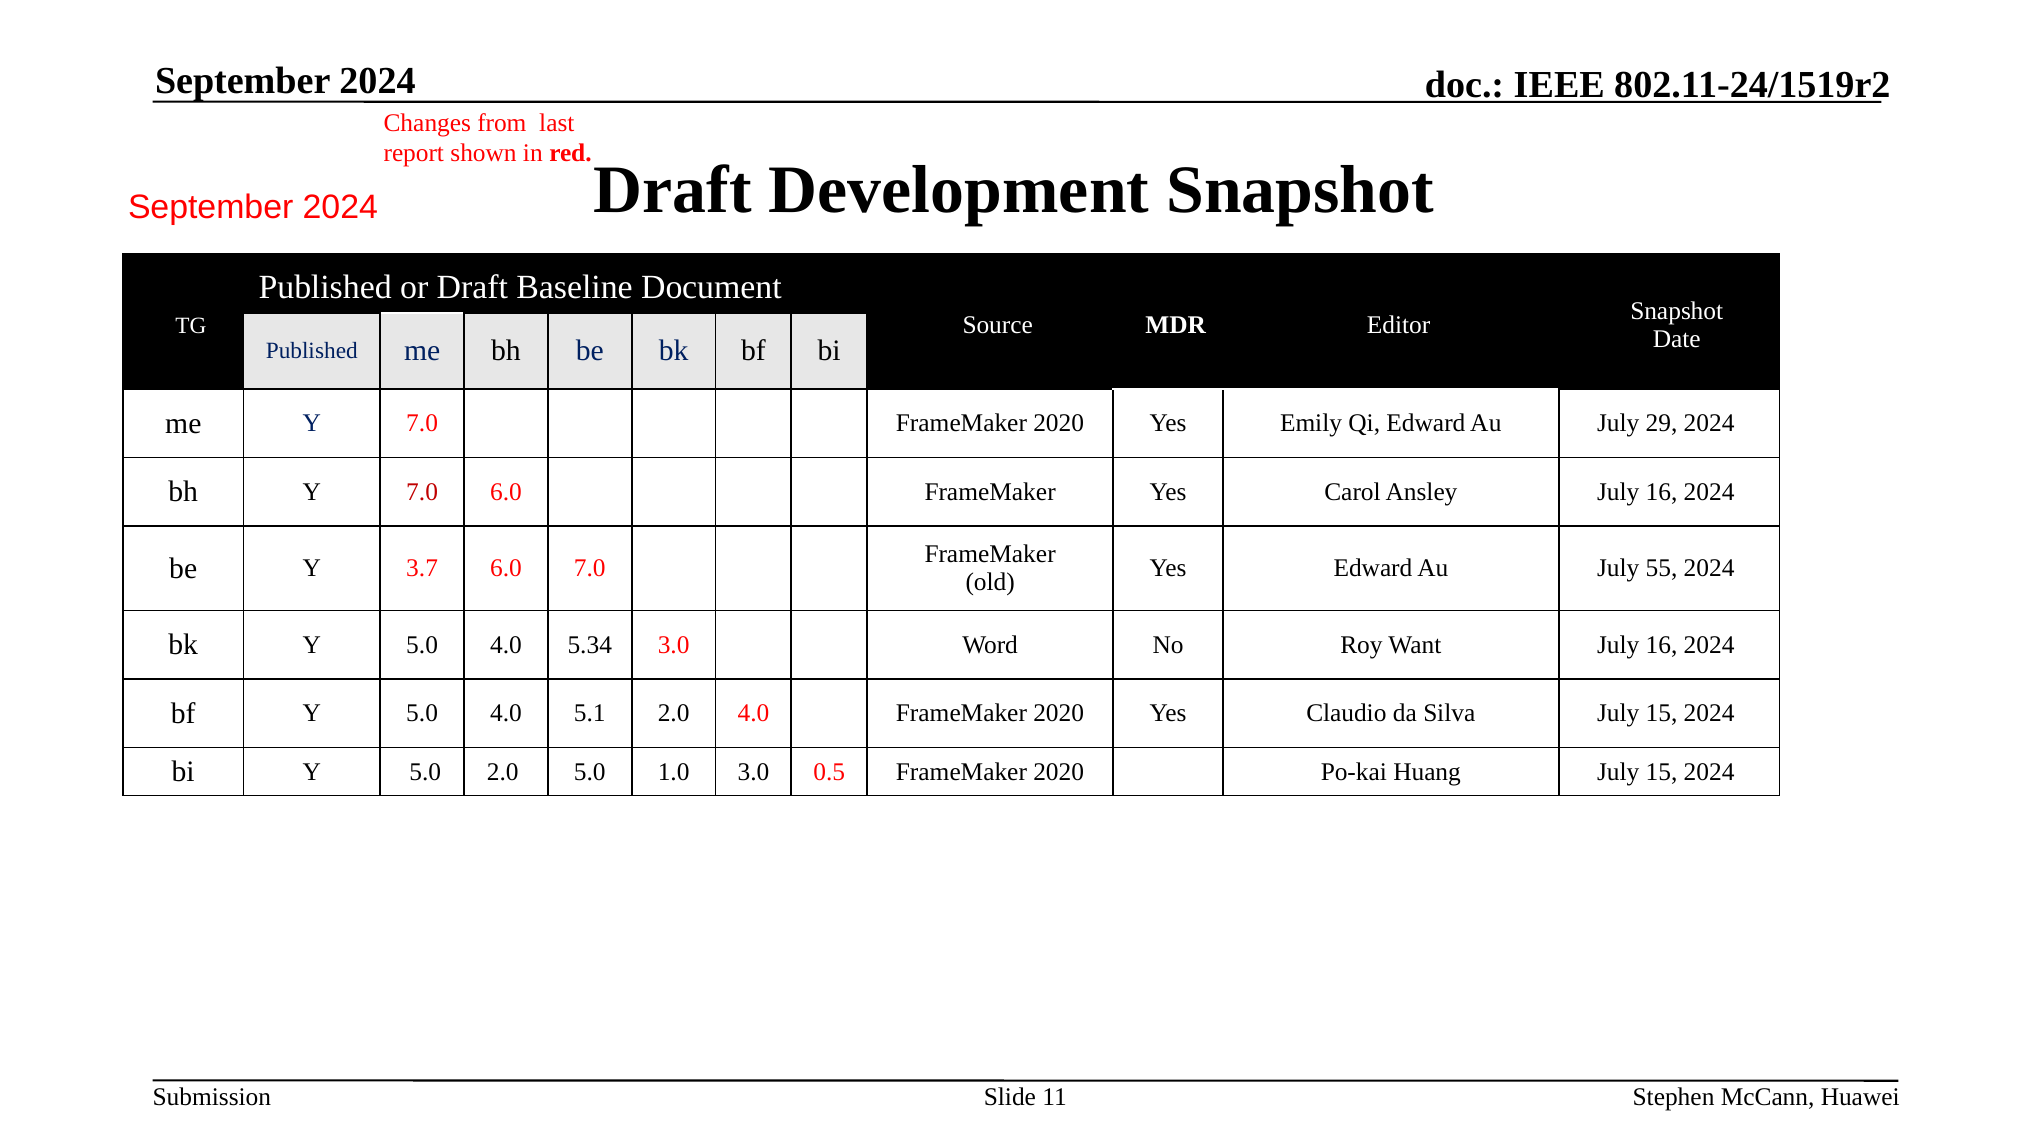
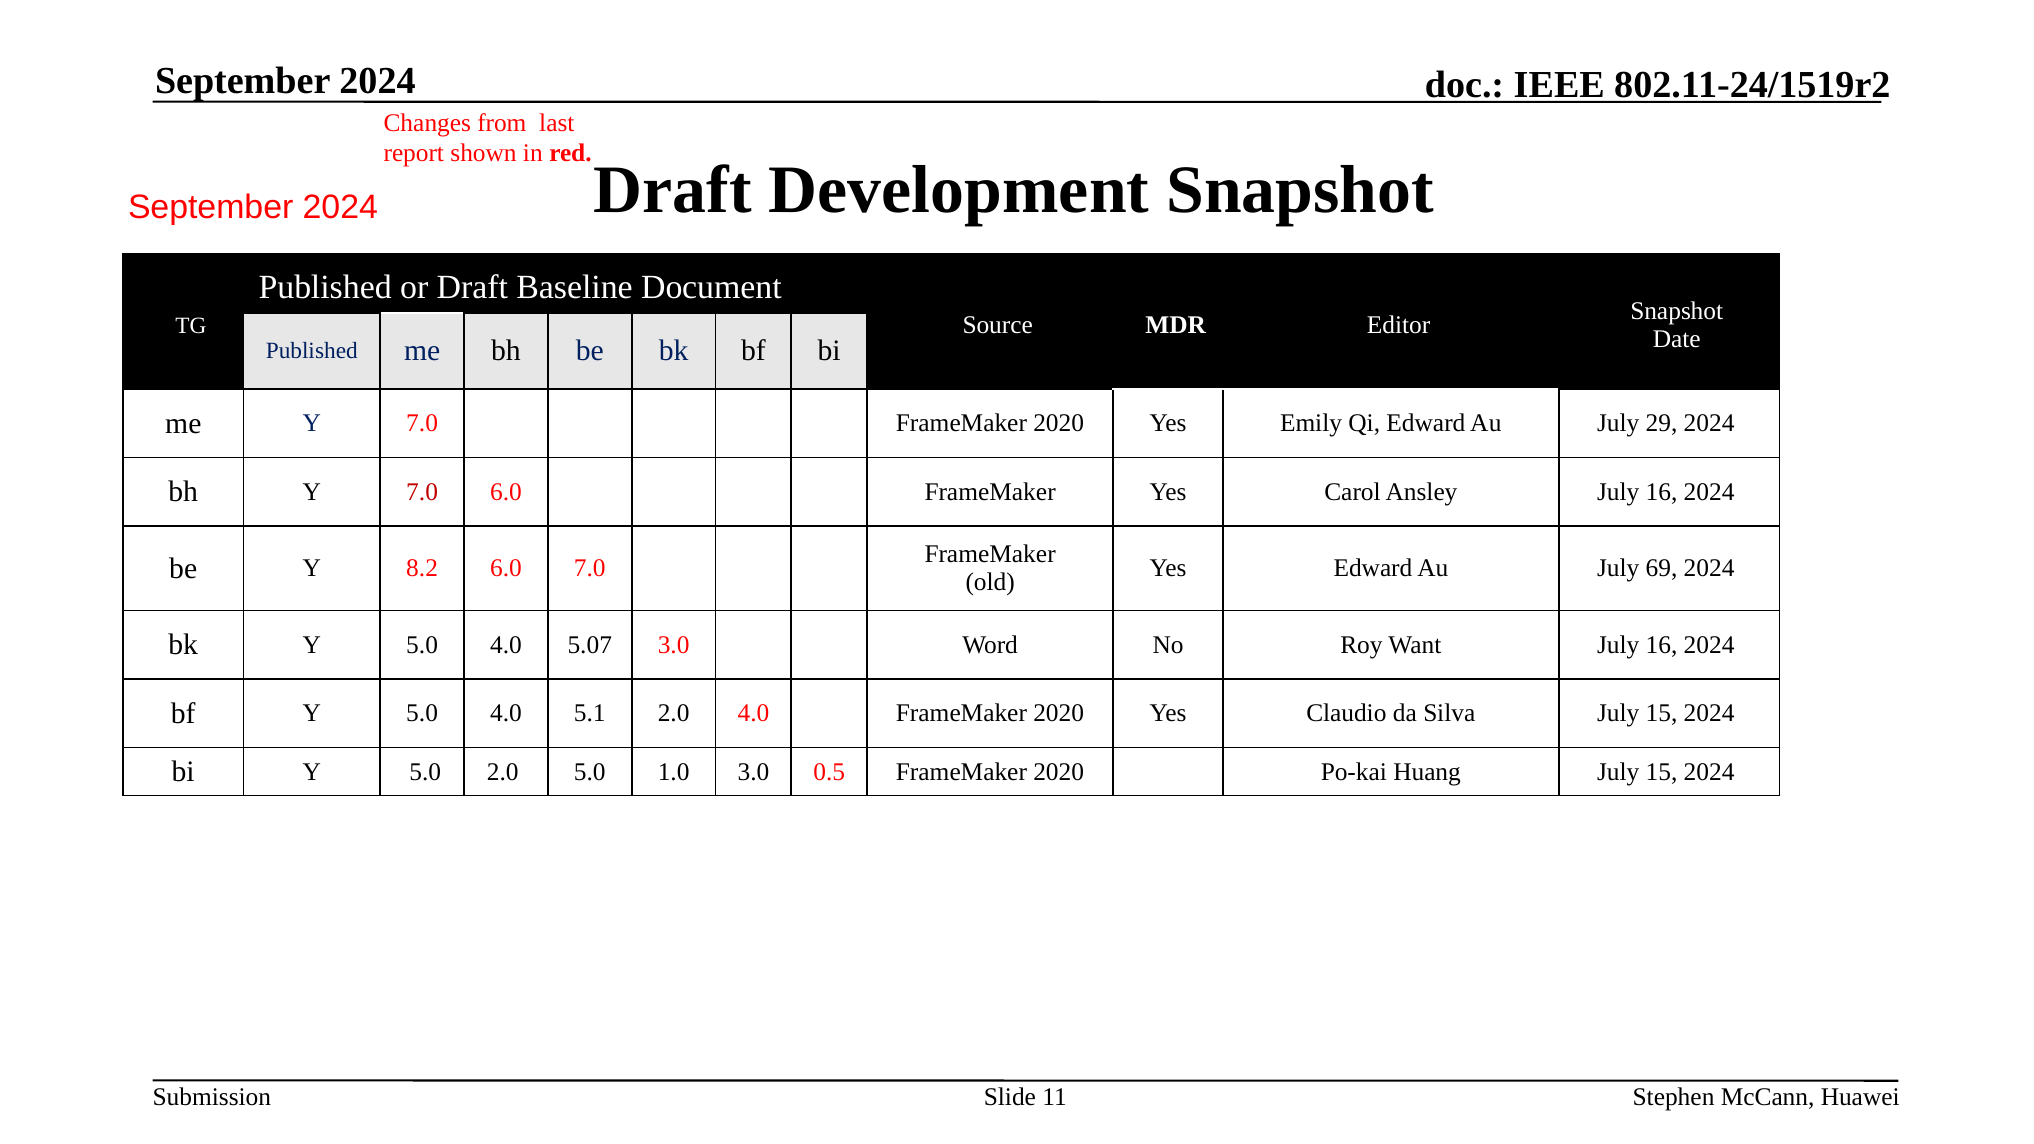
3.7: 3.7 -> 8.2
55: 55 -> 69
5.34: 5.34 -> 5.07
